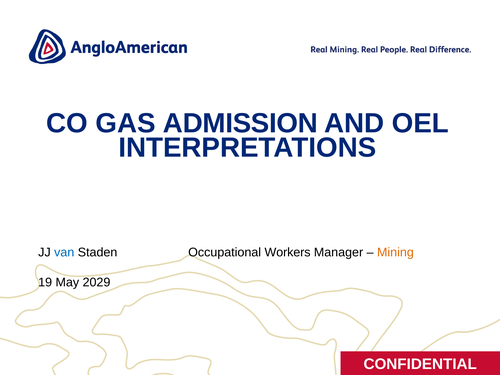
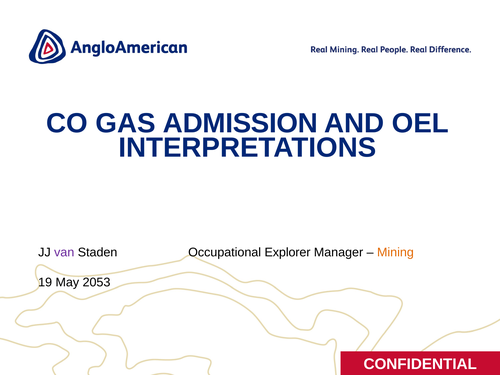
van colour: blue -> purple
Workers: Workers -> Explorer
2029: 2029 -> 2053
